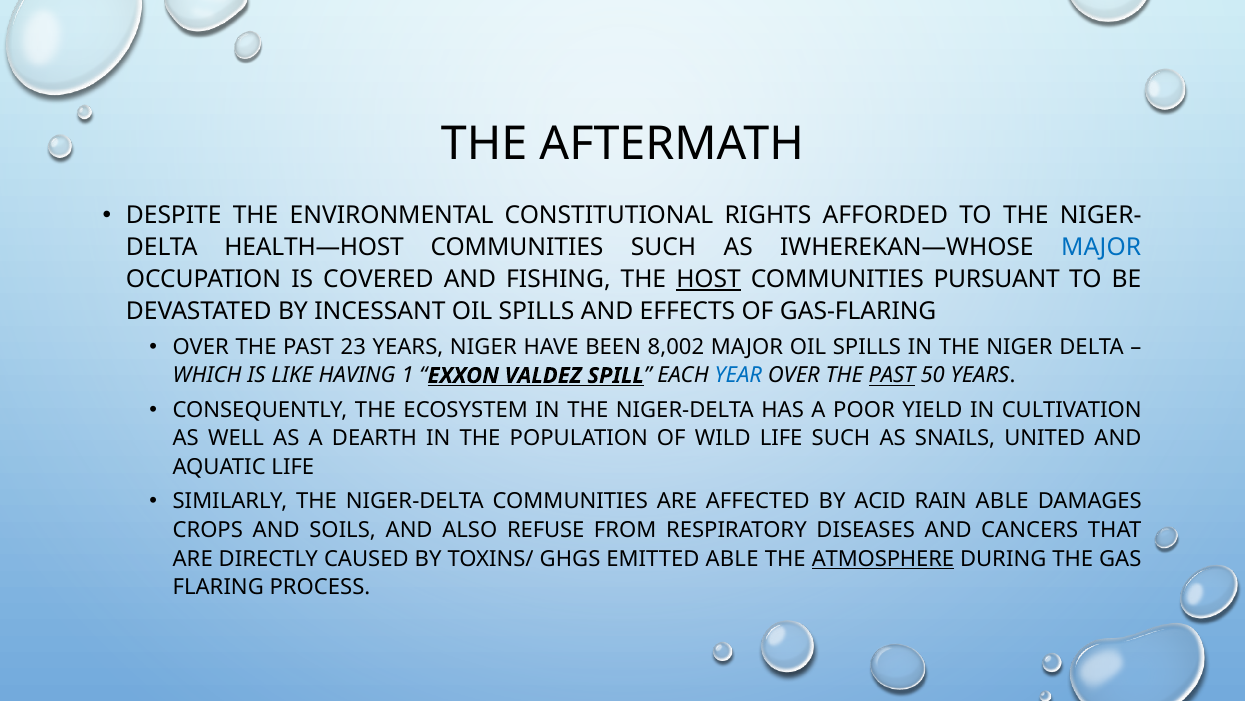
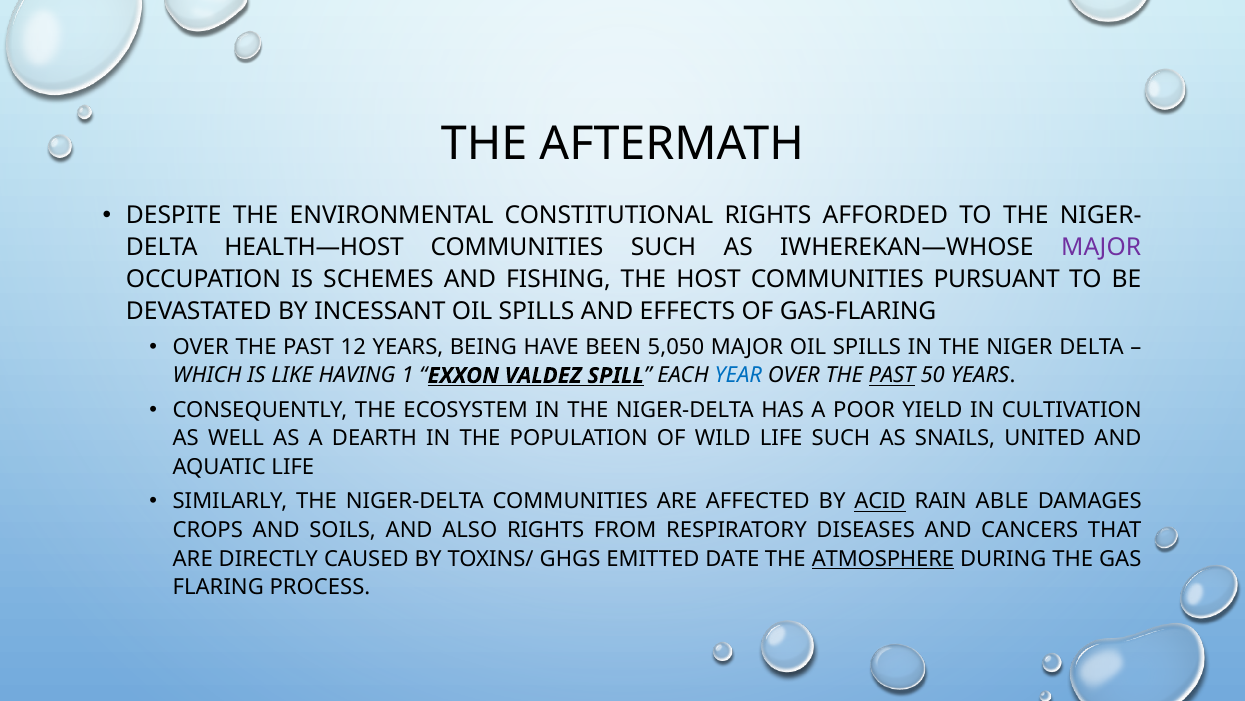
MAJOR at (1101, 247) colour: blue -> purple
COVERED: COVERED -> SCHEMES
HOST underline: present -> none
23: 23 -> 12
YEARS NIGER: NIGER -> BEING
8,002: 8,002 -> 5,050
ACID underline: none -> present
ALSO REFUSE: REFUSE -> RIGHTS
EMITTED ABLE: ABLE -> DATE
